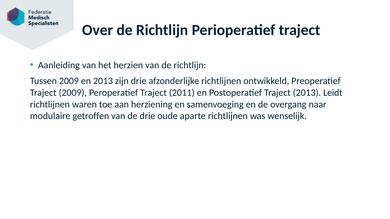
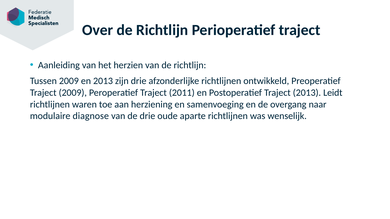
getroffen: getroffen -> diagnose
